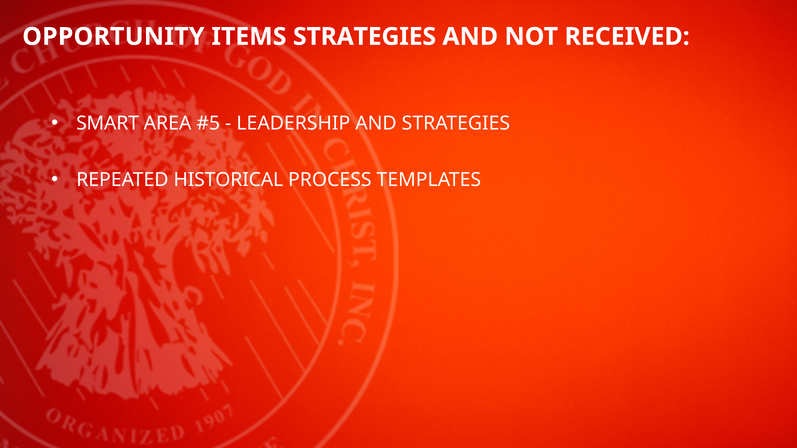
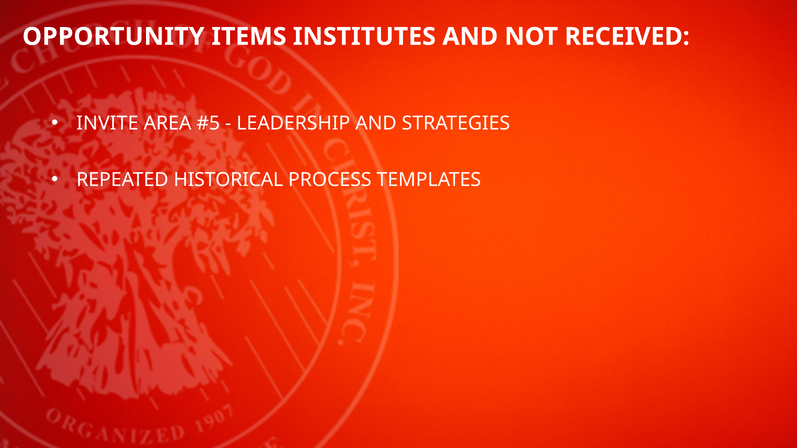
ITEMS STRATEGIES: STRATEGIES -> INSTITUTES
SMART: SMART -> INVITE
